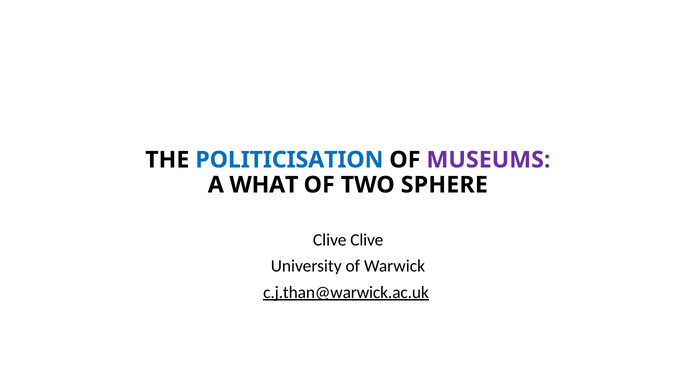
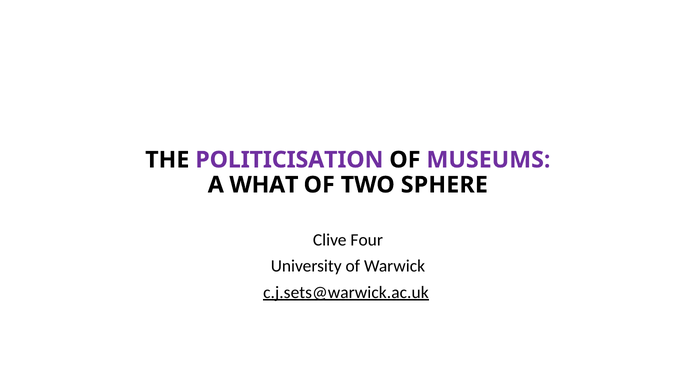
POLITICISATION colour: blue -> purple
Clive Clive: Clive -> Four
c.j.than@warwick.ac.uk: c.j.than@warwick.ac.uk -> c.j.sets@warwick.ac.uk
